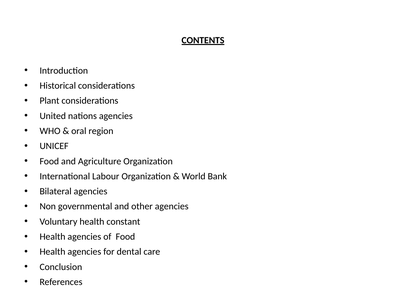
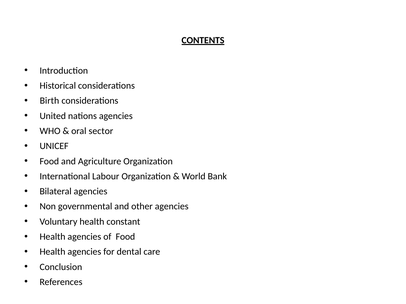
Plant: Plant -> Birth
region: region -> sector
